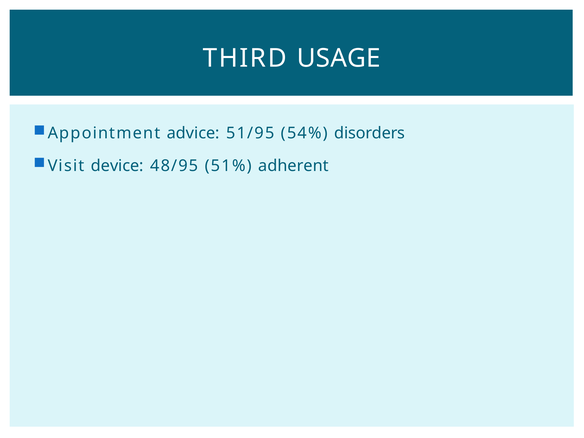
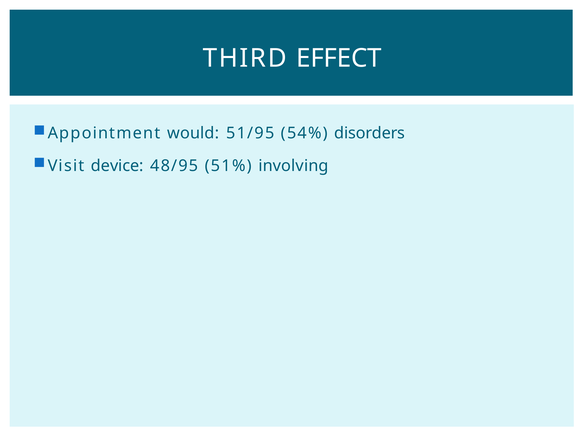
USAGE: USAGE -> EFFECT
advice: advice -> would
adherent: adherent -> involving
